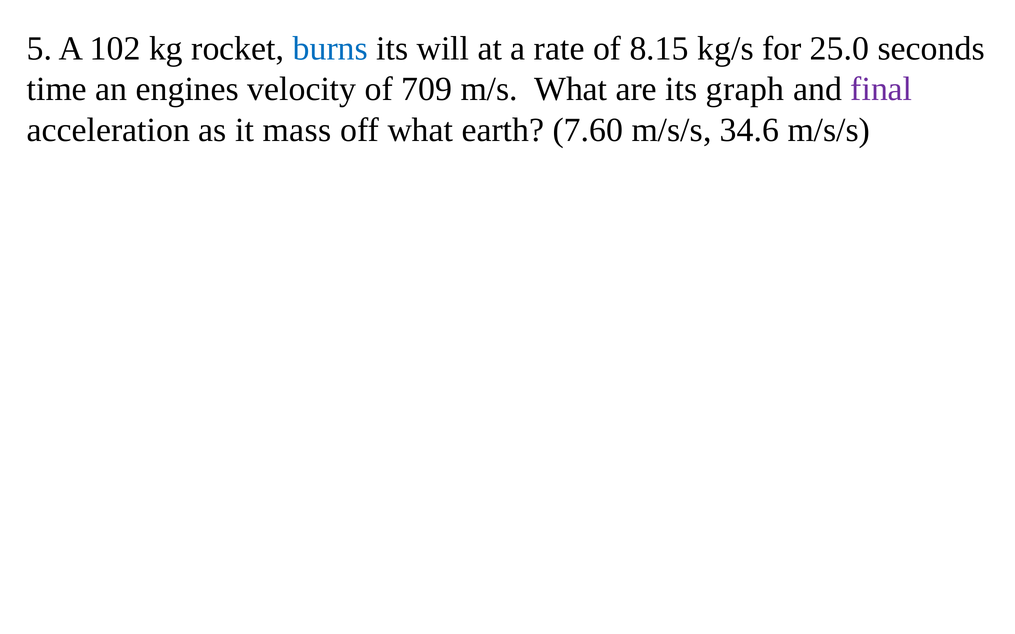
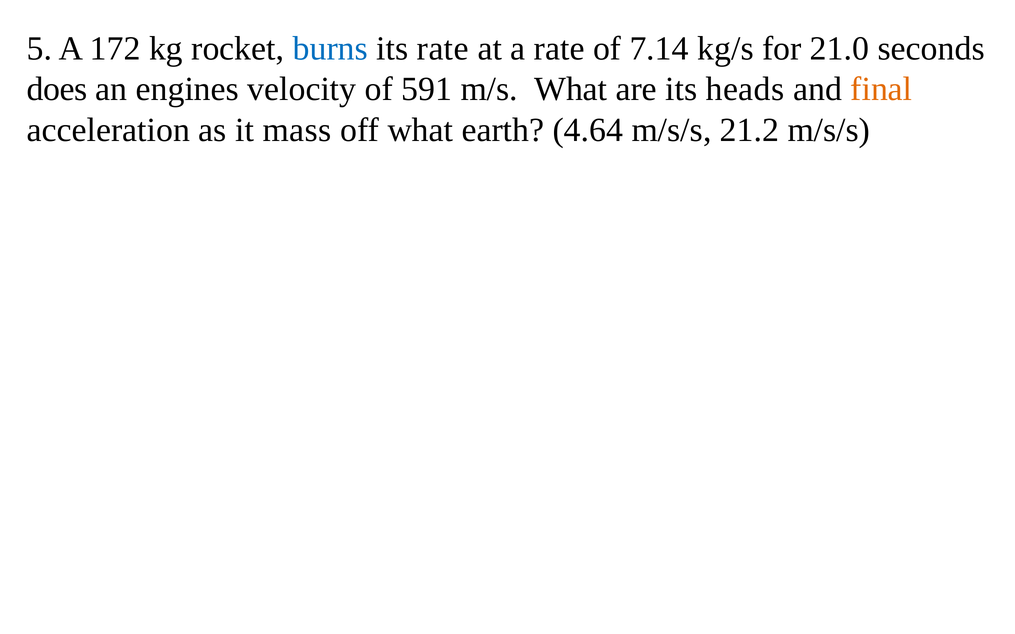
102: 102 -> 172
its will: will -> rate
8.15: 8.15 -> 7.14
25.0: 25.0 -> 21.0
time: time -> does
709: 709 -> 591
graph: graph -> heads
final colour: purple -> orange
7.60: 7.60 -> 4.64
34.6: 34.6 -> 21.2
